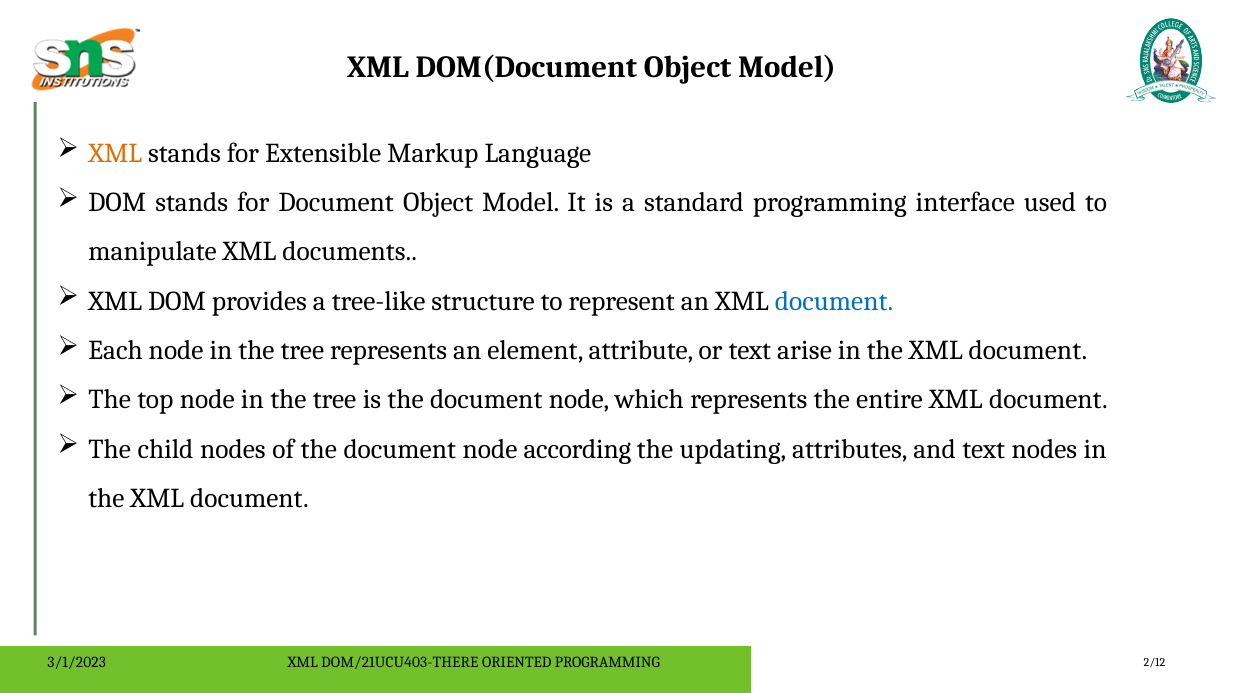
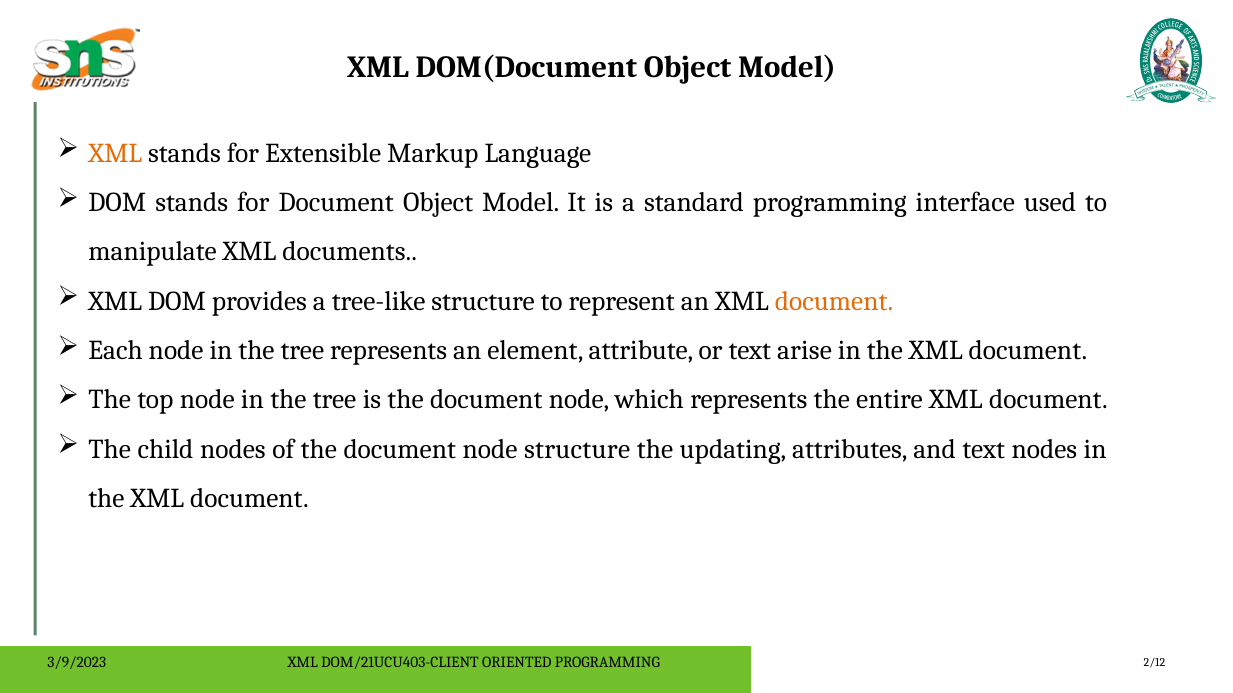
document at (834, 301) colour: blue -> orange
node according: according -> structure
3/1/2023: 3/1/2023 -> 3/9/2023
DOM/21UCU403-THERE: DOM/21UCU403-THERE -> DOM/21UCU403-CLIENT
